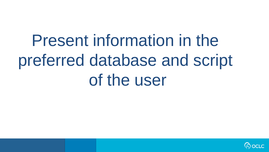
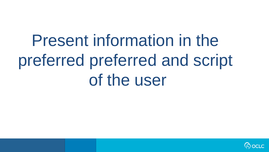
preferred database: database -> preferred
